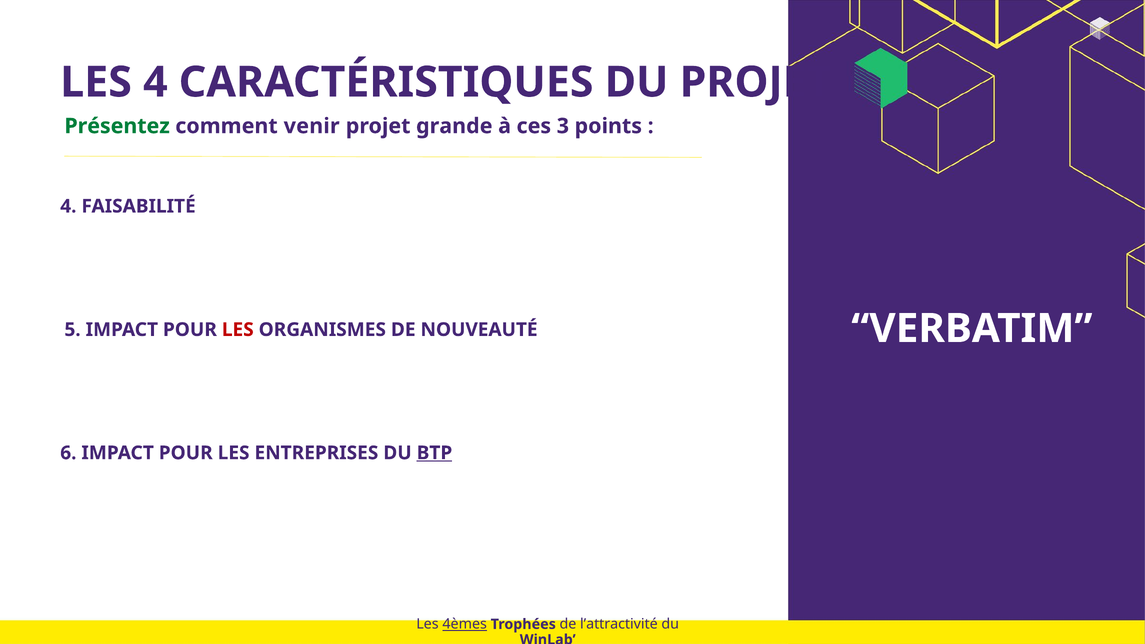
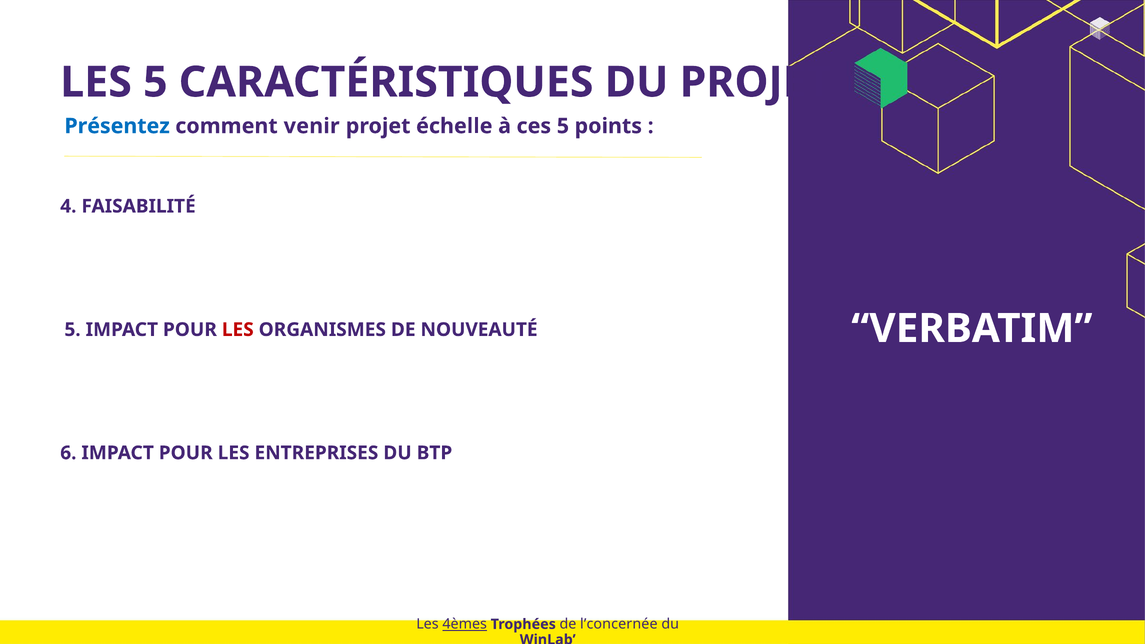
LES 4: 4 -> 5
Présentez colour: green -> blue
grande: grande -> échelle
ces 3: 3 -> 5
BTP underline: present -> none
l’attractivité: l’attractivité -> l’concernée
